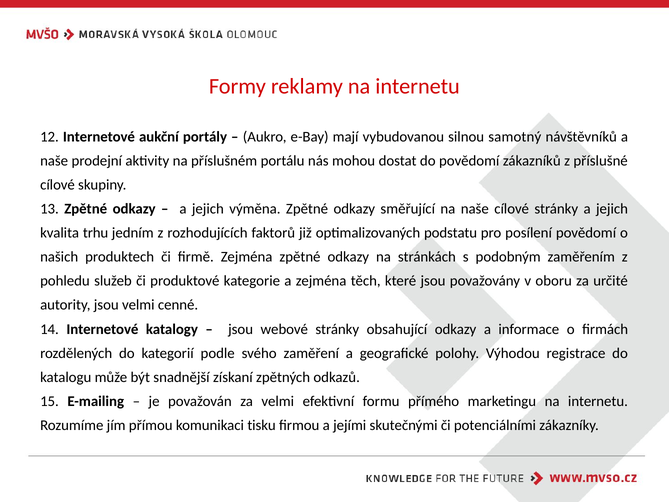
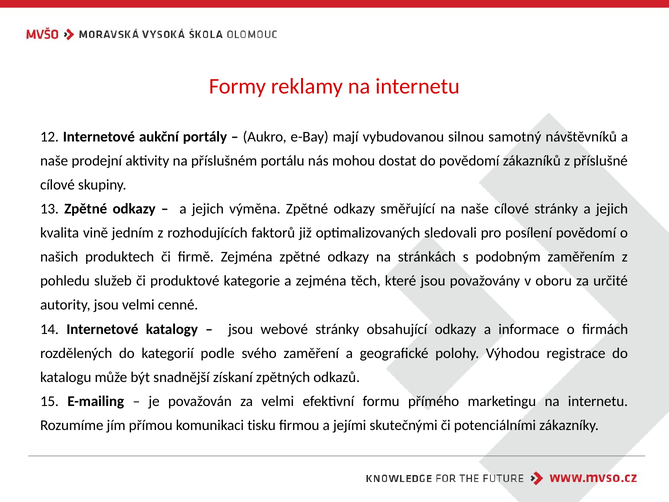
trhu: trhu -> vině
podstatu: podstatu -> sledovali
